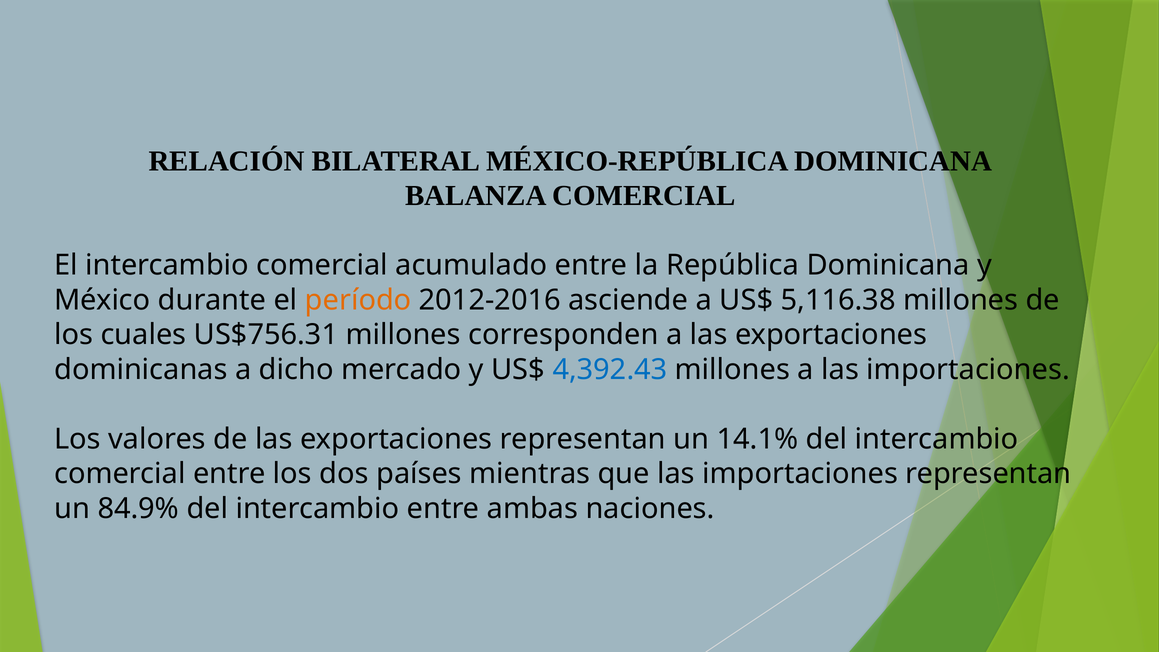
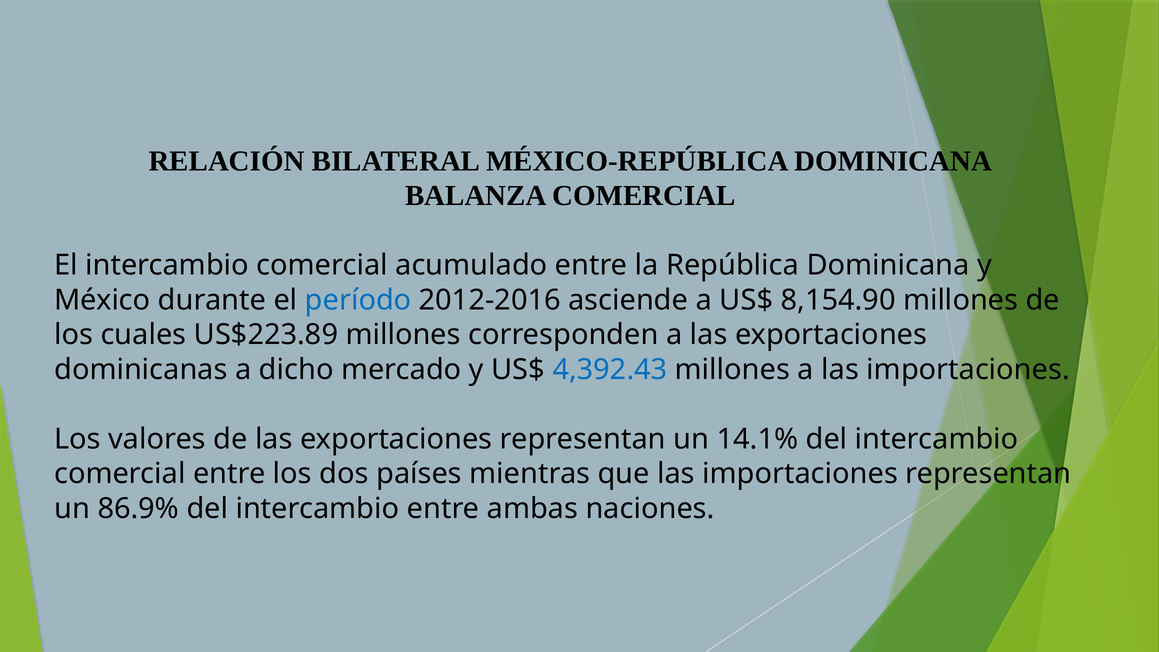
período colour: orange -> blue
5,116.38: 5,116.38 -> 8,154.90
US$756.31: US$756.31 -> US$223.89
84.9%: 84.9% -> 86.9%
